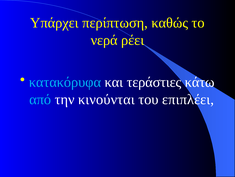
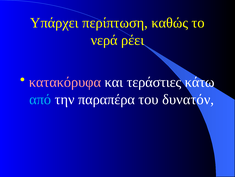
κατακόρυφα colour: light blue -> pink
κινούνται: κινούνται -> παραπέρα
επιπλέει: επιπλέει -> δυνατόν
